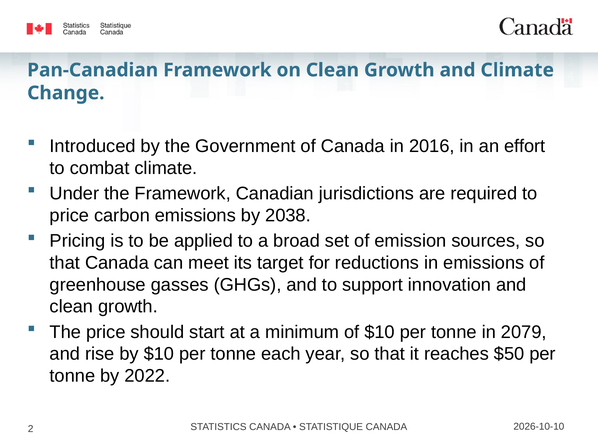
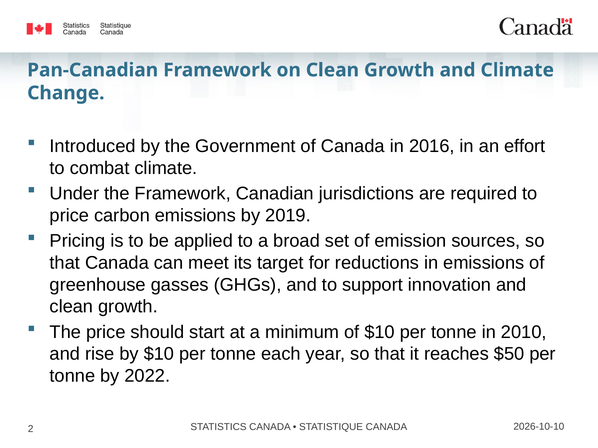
2038: 2038 -> 2019
2079: 2079 -> 2010
